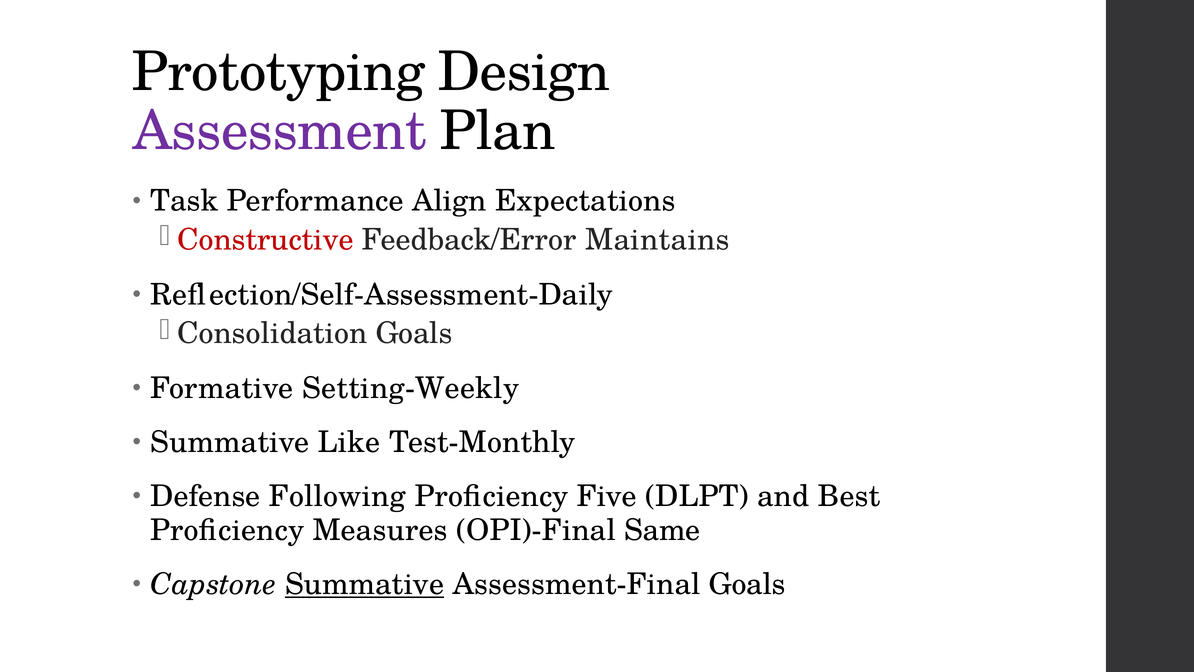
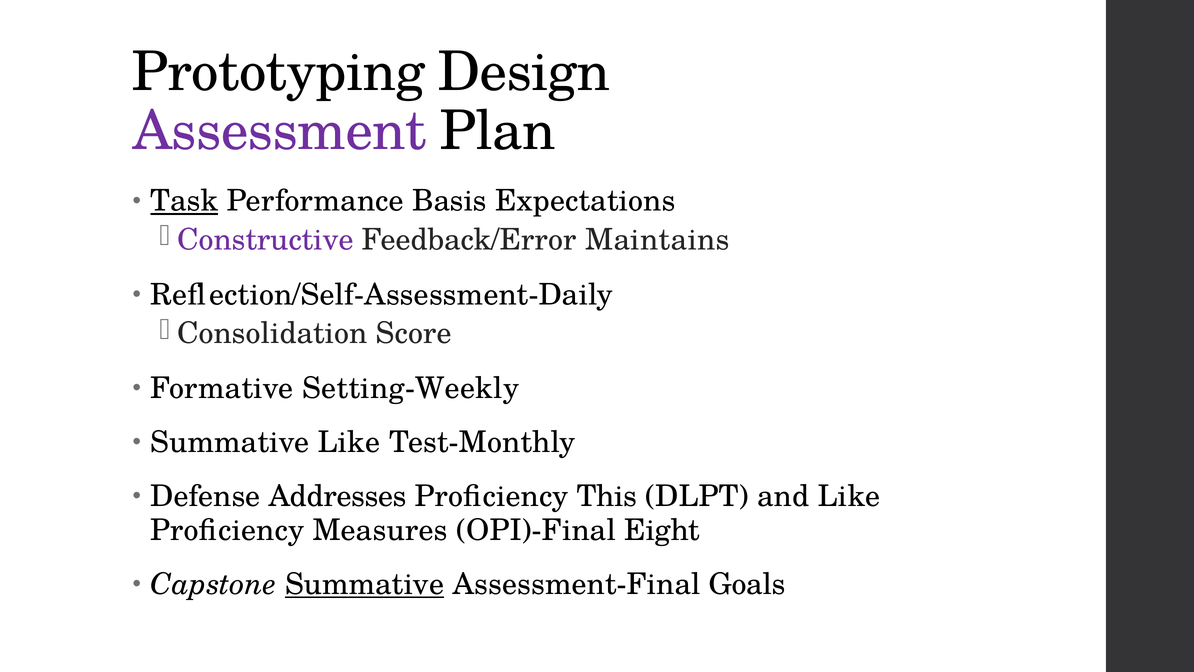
Task underline: none -> present
Align: Align -> Basis
Constructive colour: red -> purple
Consolidation Goals: Goals -> Score
Following: Following -> Addresses
Five: Five -> This
and Best: Best -> Like
Same: Same -> Eight
